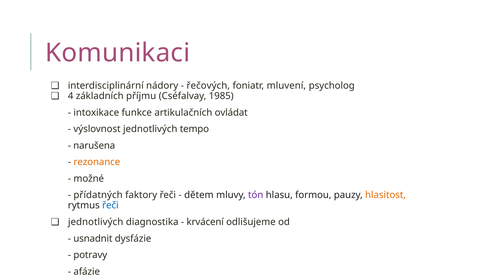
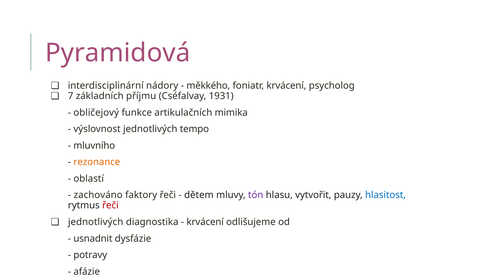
Komunikaci: Komunikaci -> Pyramidová
řečových: řečových -> měkkého
foniatr mluvení: mluvení -> krvácení
4: 4 -> 7
1985: 1985 -> 1931
intoxikace: intoxikace -> obličejový
ovládat: ovládat -> mimika
narušena: narušena -> mluvního
možné: možné -> oblastí
přídatných: přídatných -> zachováno
formou: formou -> vytvořit
hlasitost colour: orange -> blue
řeči at (110, 206) colour: blue -> red
